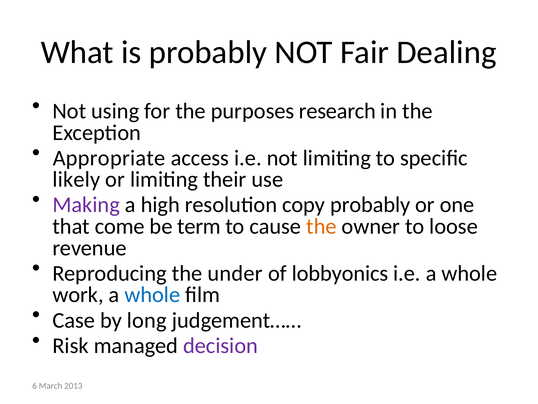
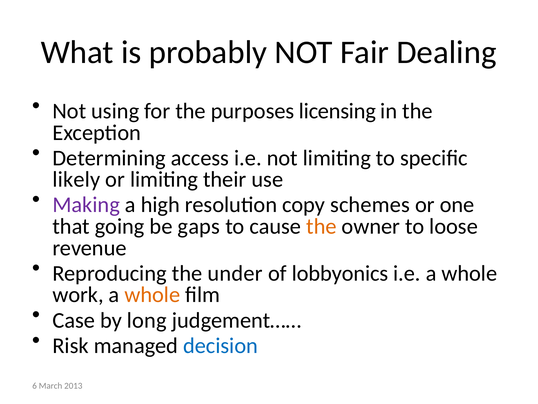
research: research -> licensing
Appropriate: Appropriate -> Determining
copy probably: probably -> schemes
come: come -> going
term: term -> gaps
whole at (152, 295) colour: blue -> orange
decision colour: purple -> blue
